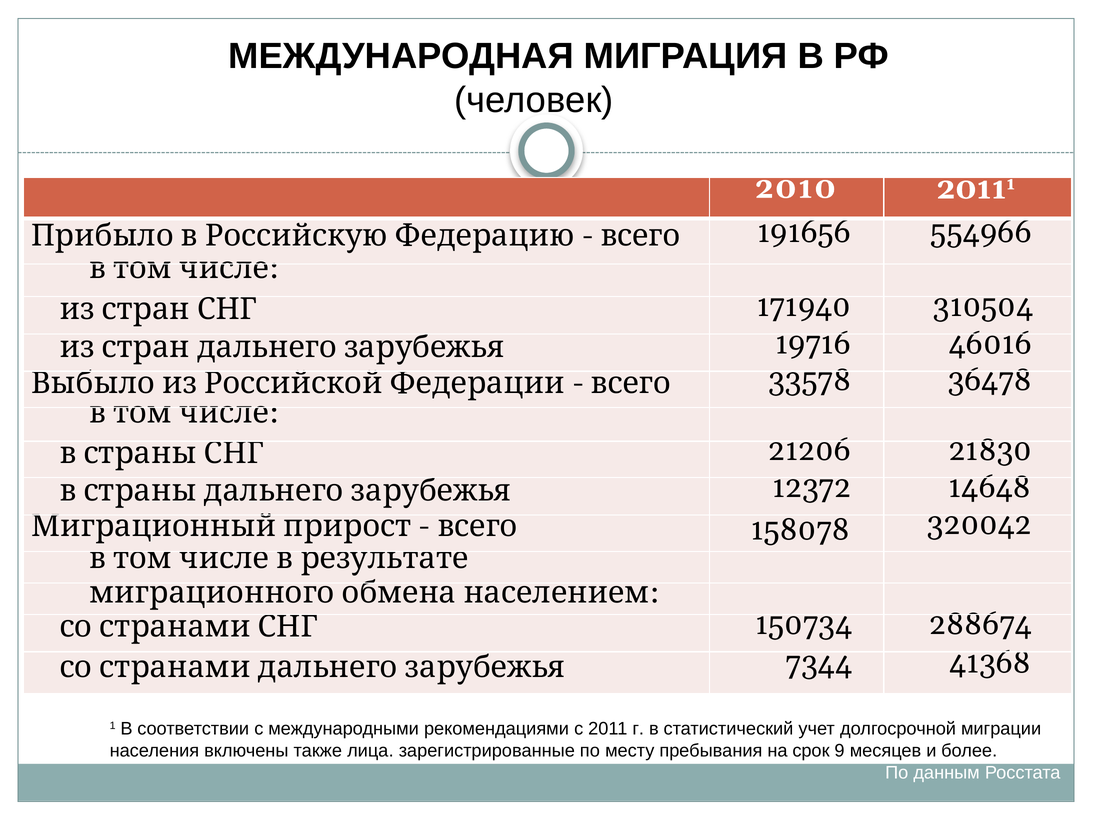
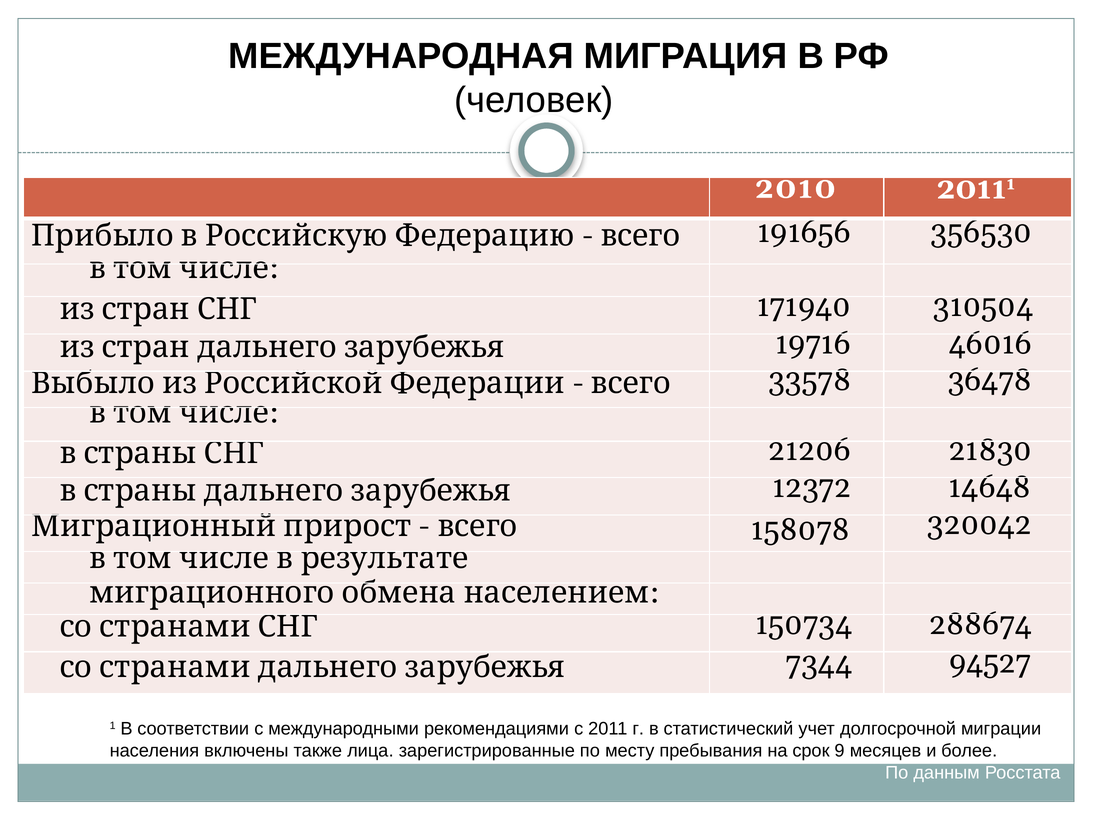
554966: 554966 -> 356530
41368: 41368 -> 94527
